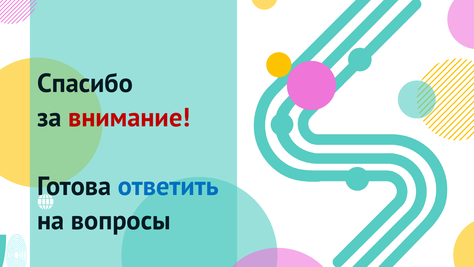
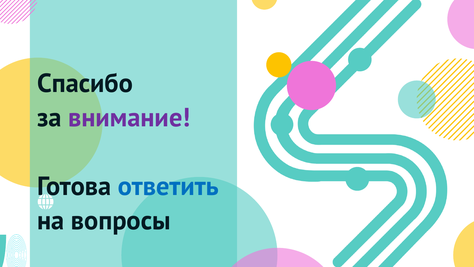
внимание colour: red -> purple
